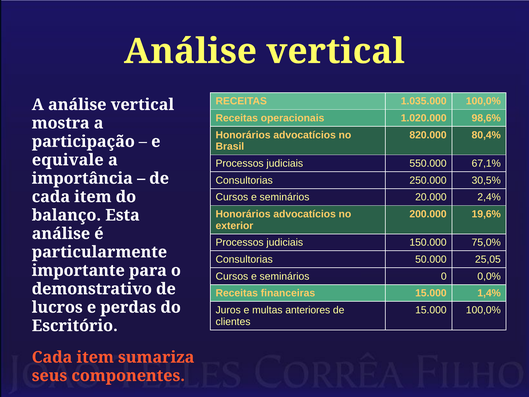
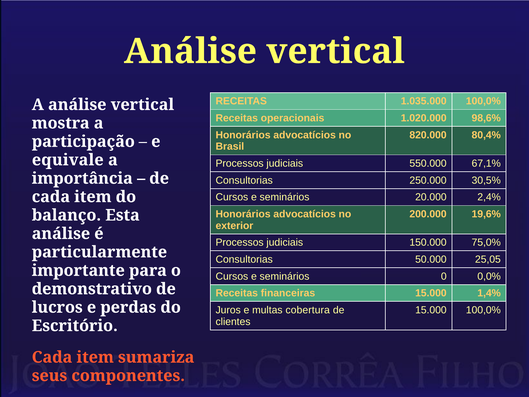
anteriores: anteriores -> cobertura
